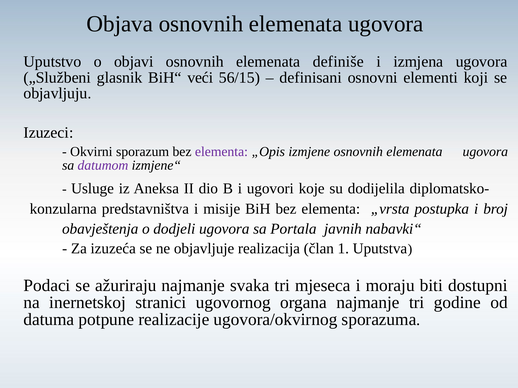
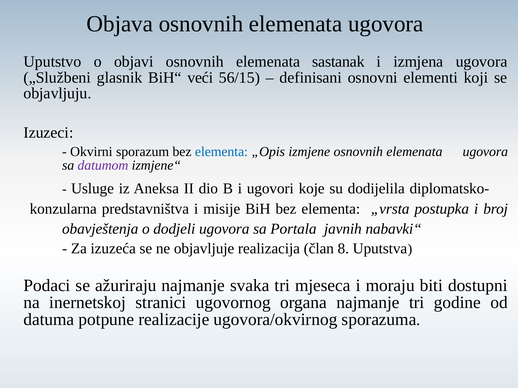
definiše: definiše -> sastanak
elementa at (221, 152) colour: purple -> blue
1: 1 -> 8
